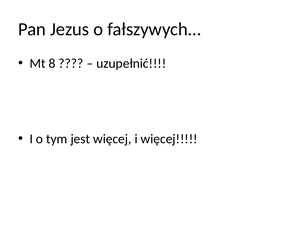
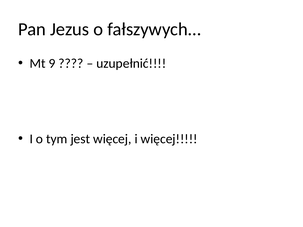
8: 8 -> 9
